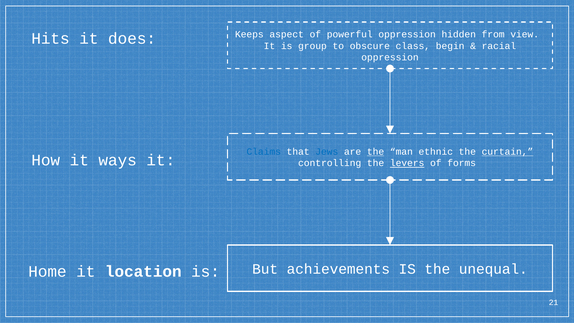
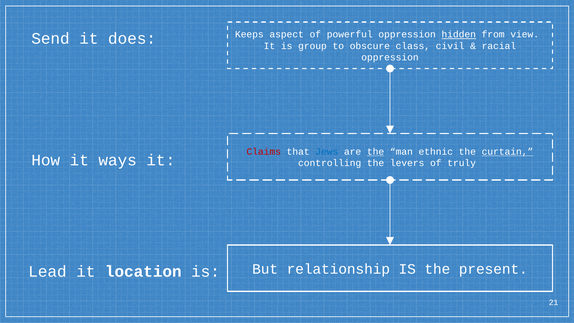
hidden underline: none -> present
Hits: Hits -> Send
begin: begin -> civil
Claims colour: blue -> red
levers underline: present -> none
forms: forms -> truly
achievements: achievements -> relationship
unequal: unequal -> present
Home: Home -> Lead
